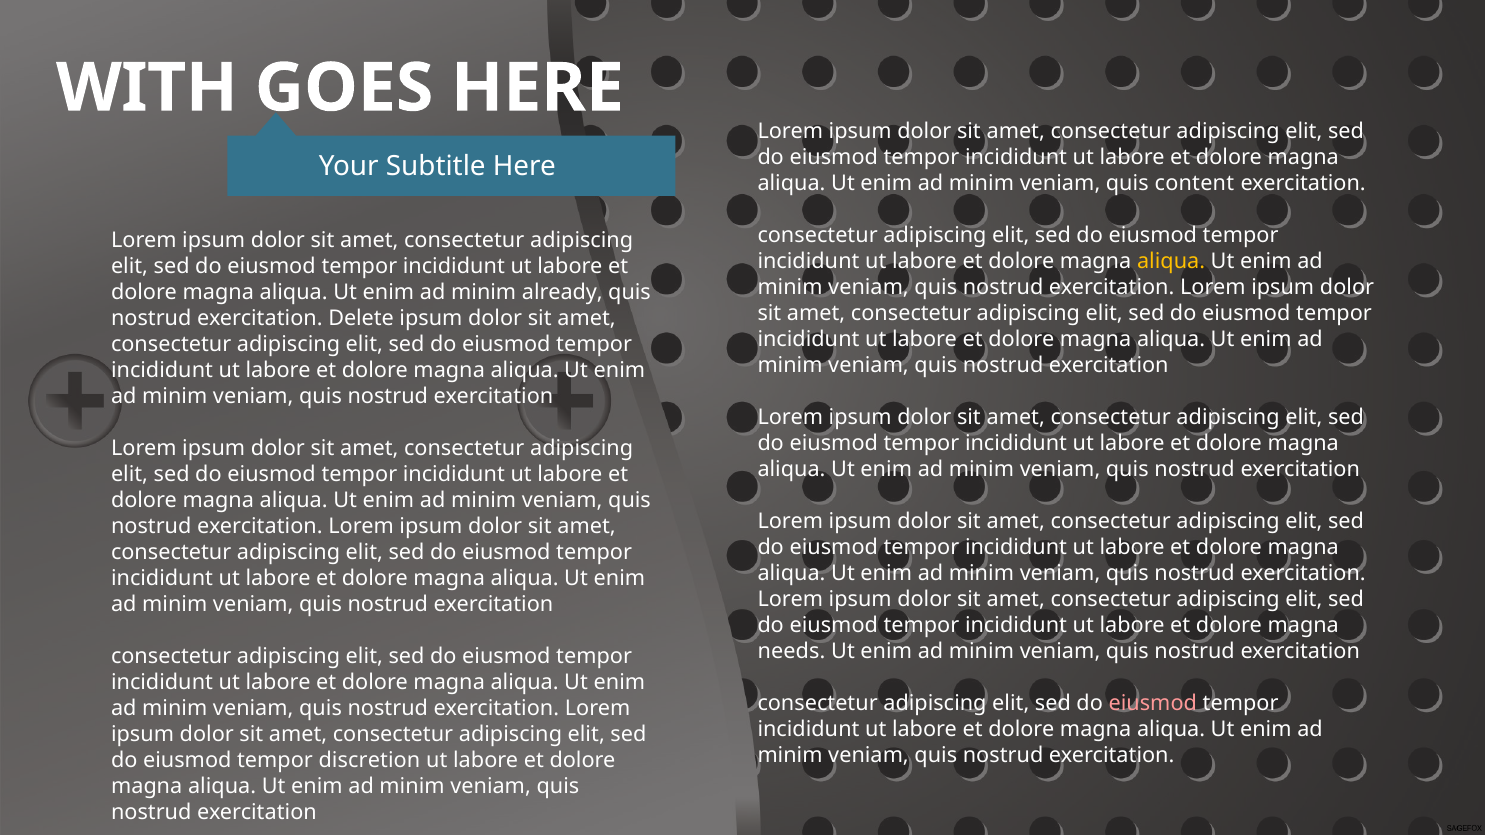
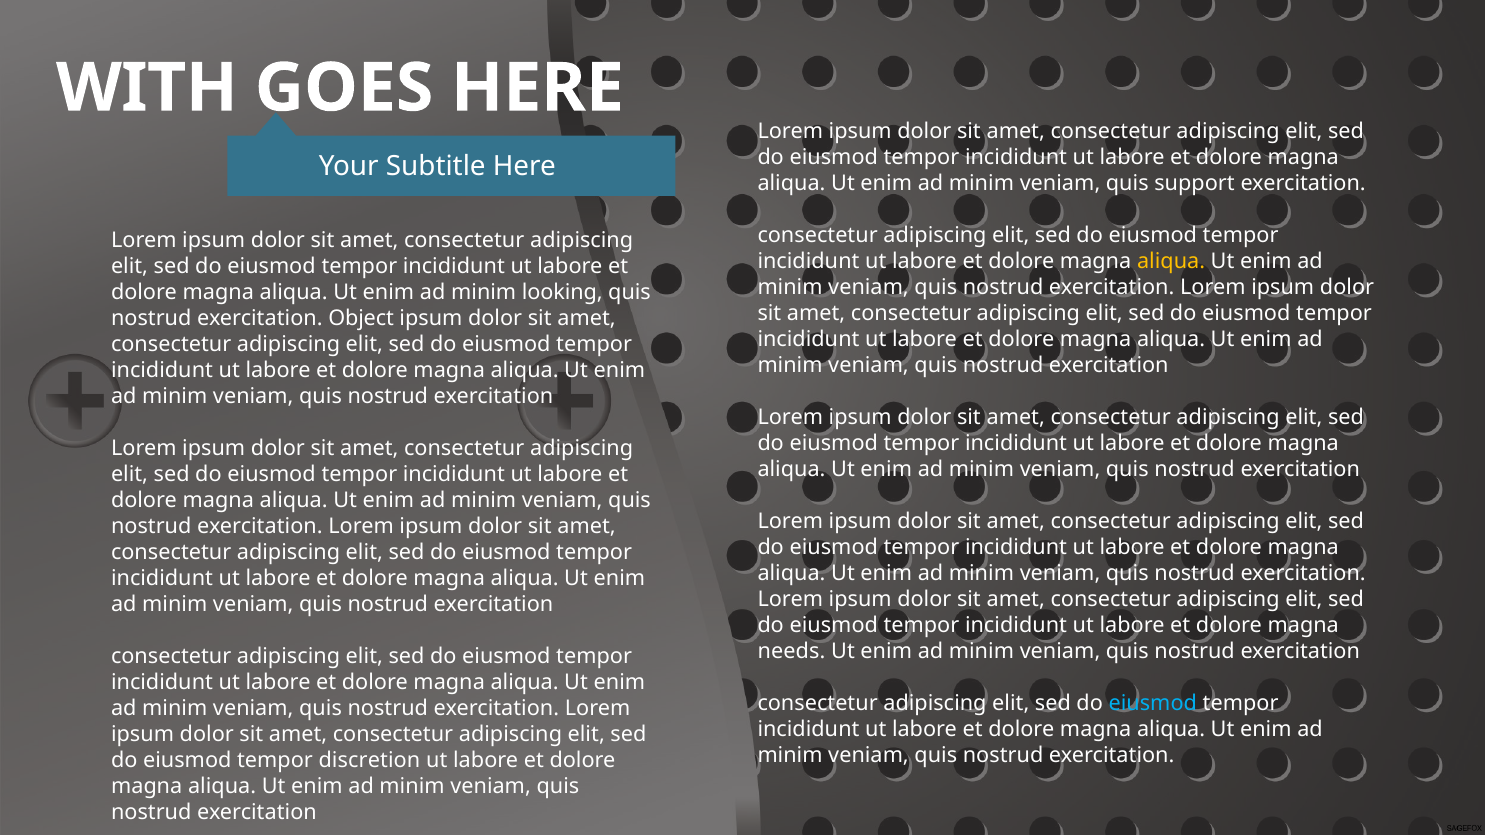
content: content -> support
already: already -> looking
Delete: Delete -> Object
eiusmod at (1153, 703) colour: pink -> light blue
